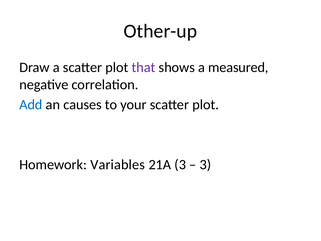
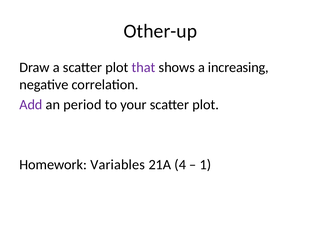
measured: measured -> increasing
Add colour: blue -> purple
causes: causes -> period
21A 3: 3 -> 4
3 at (205, 164): 3 -> 1
